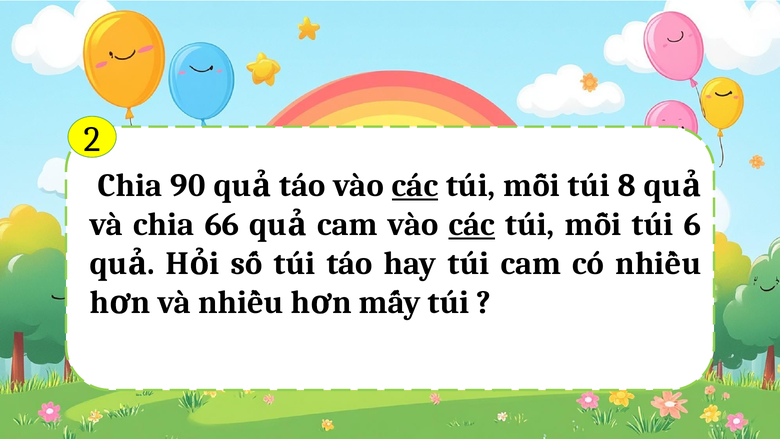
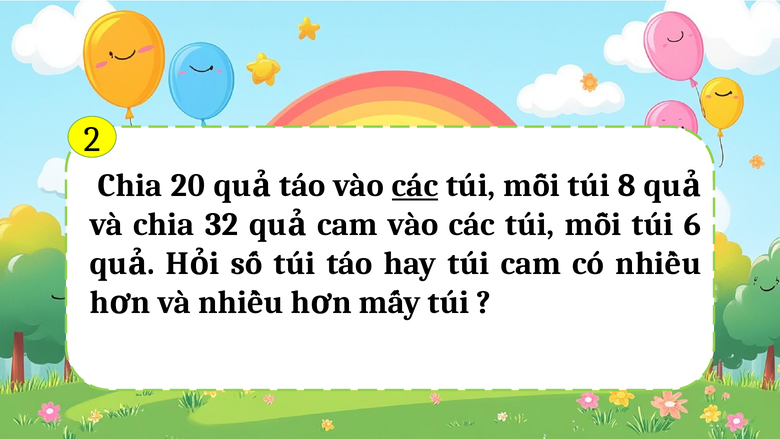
90: 90 -> 20
66: 66 -> 32
các at (472, 224) underline: present -> none
